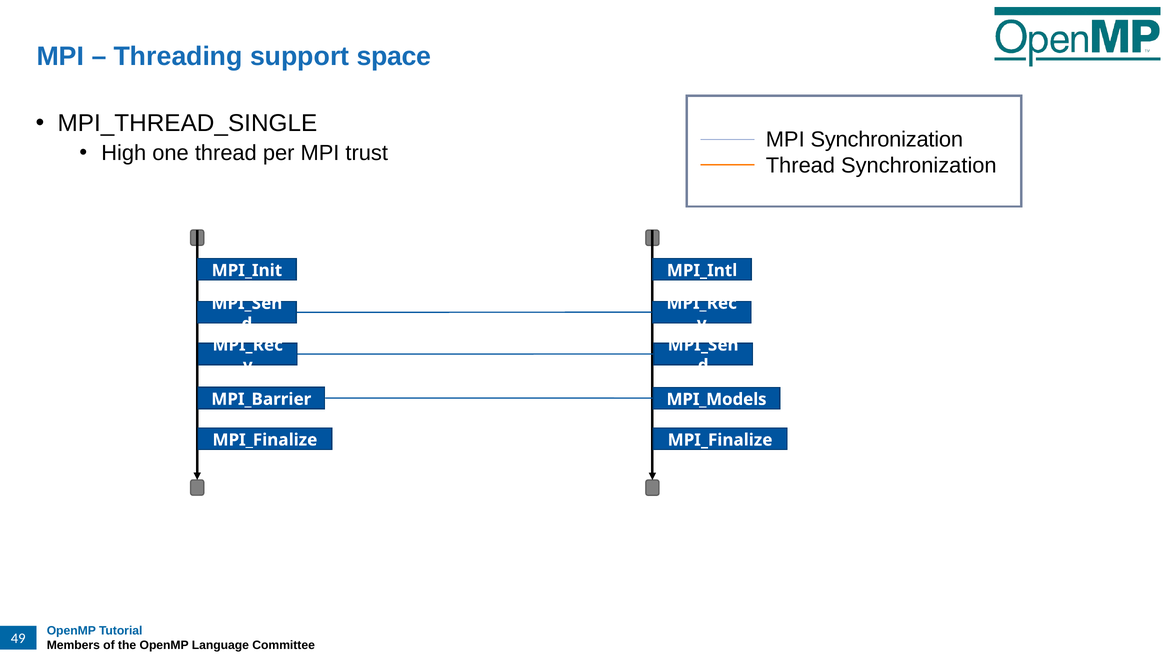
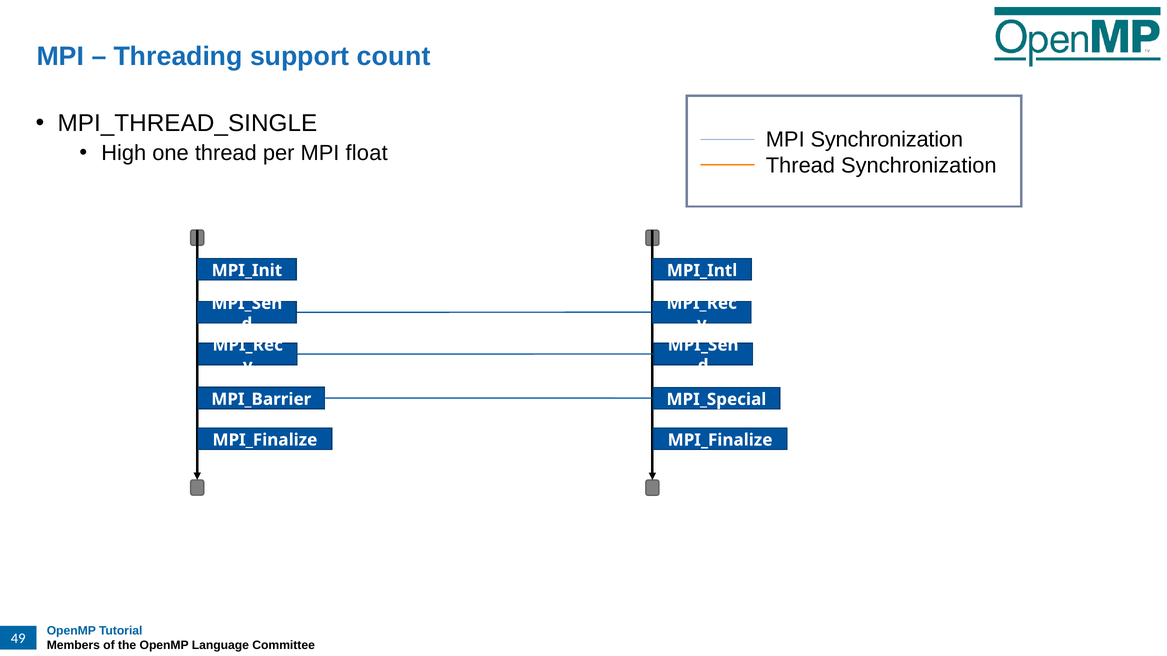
space: space -> count
trust: trust -> float
MPI_Models: MPI_Models -> MPI_Special
